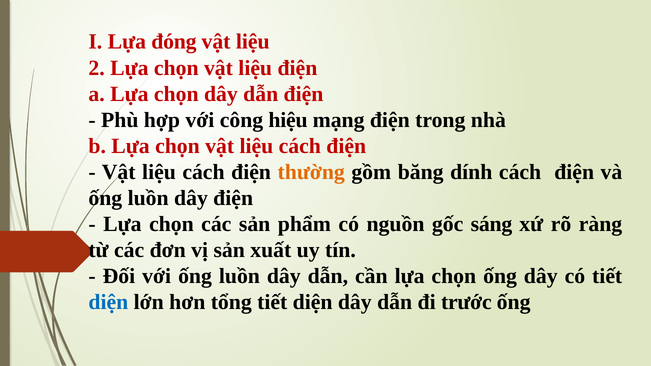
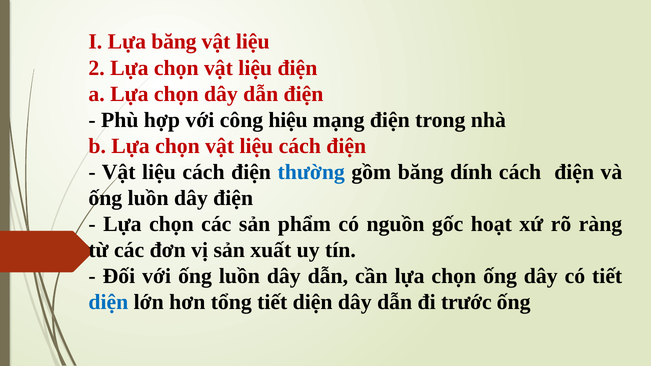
Lựa đóng: đóng -> băng
thường colour: orange -> blue
sáng: sáng -> hoạt
